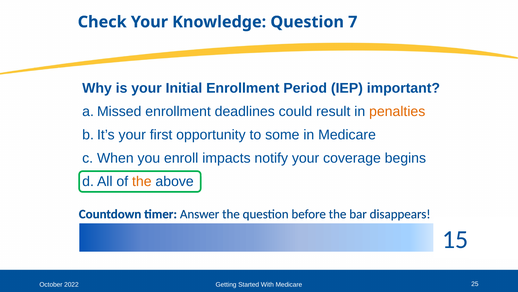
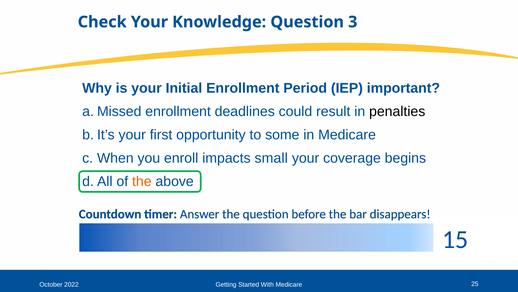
7: 7 -> 3
penalties colour: orange -> black
notify: notify -> small
